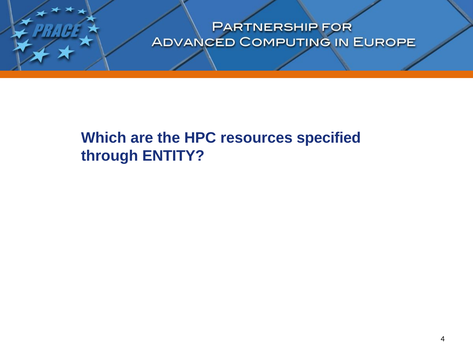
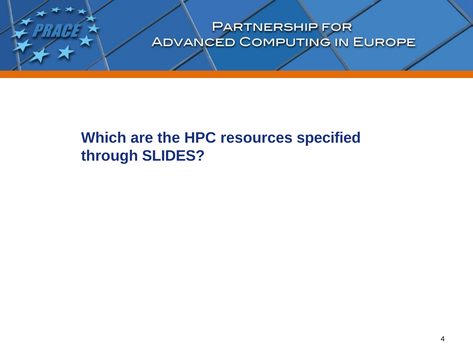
ENTITY: ENTITY -> SLIDES
